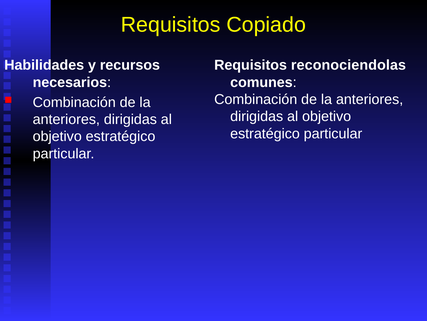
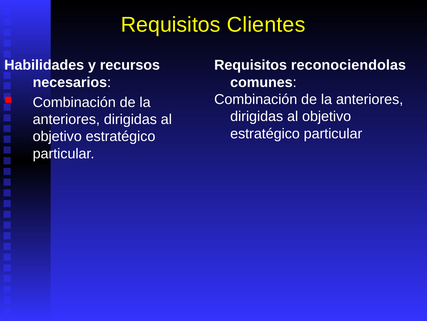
Copiado: Copiado -> Clientes
